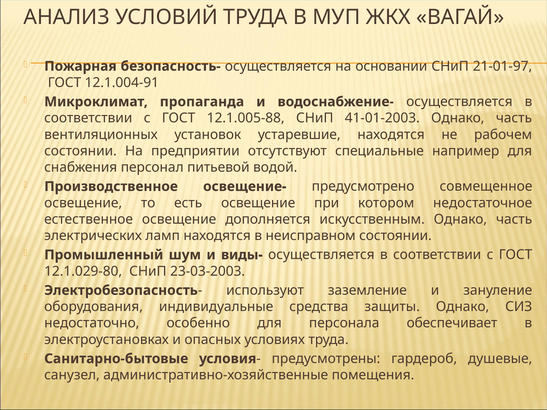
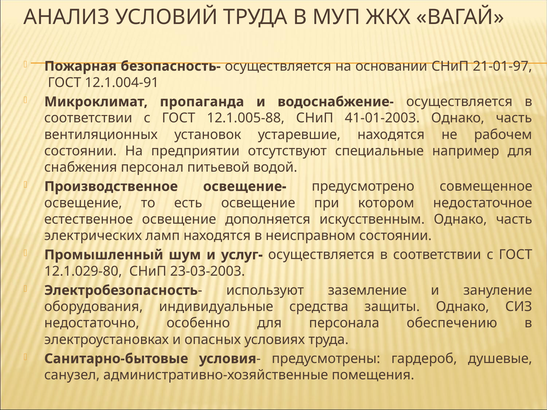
виды-: виды- -> услуг-
обеспечивает: обеспечивает -> обеспечению
